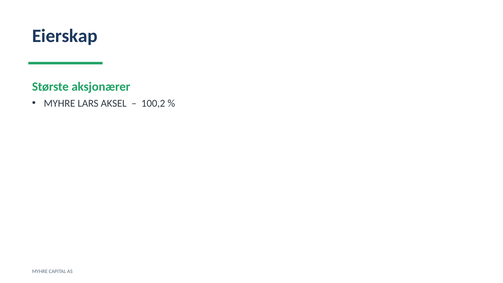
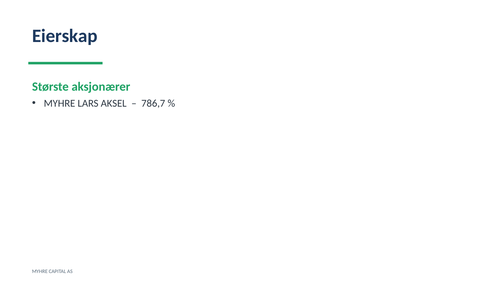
100,2: 100,2 -> 786,7
